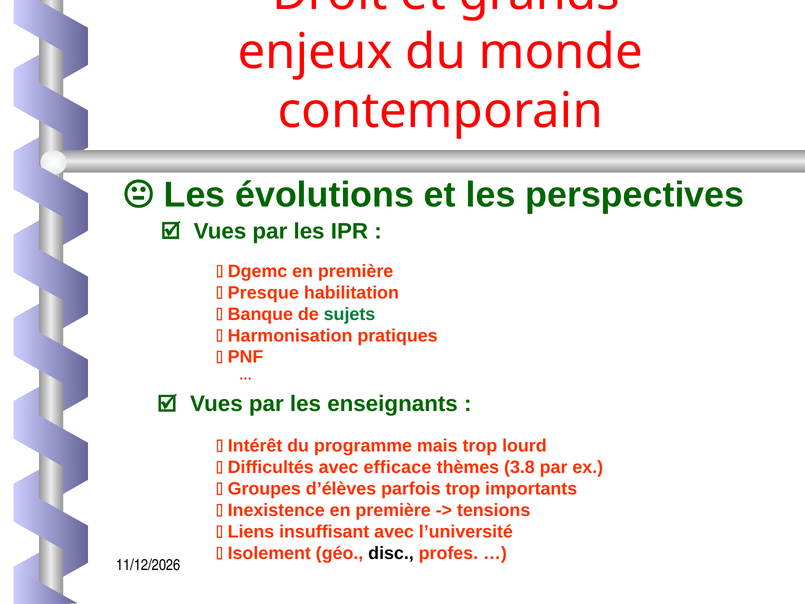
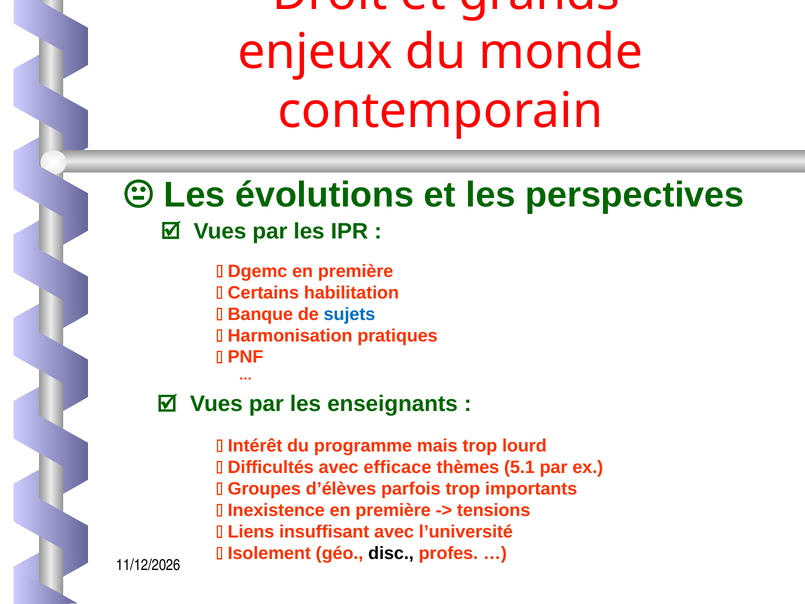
Presque: Presque -> Certains
sujets colour: green -> blue
3.8: 3.8 -> 5.1
